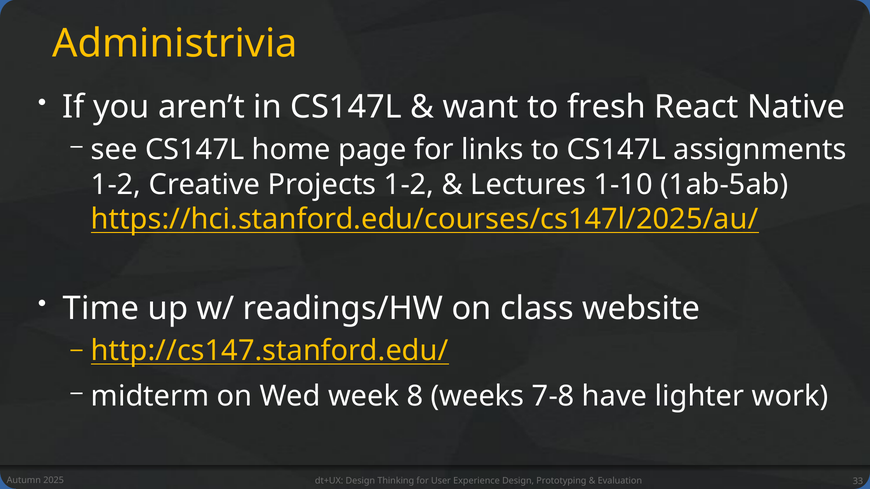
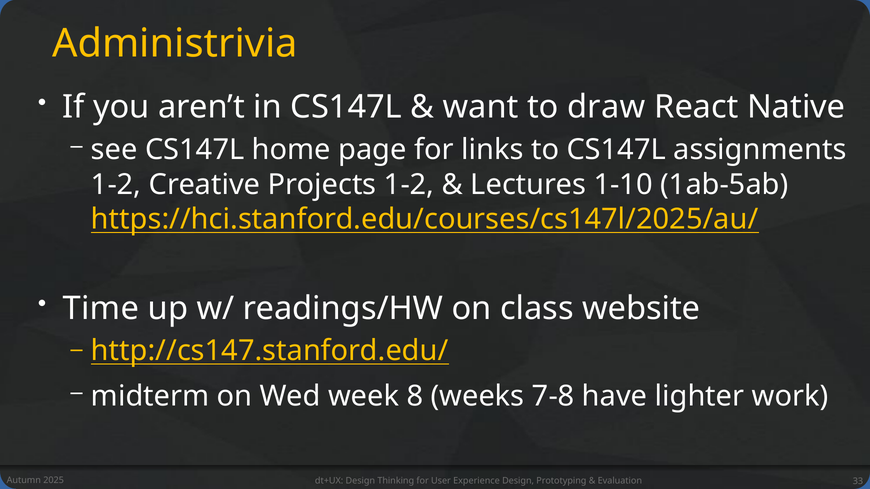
fresh: fresh -> draw
